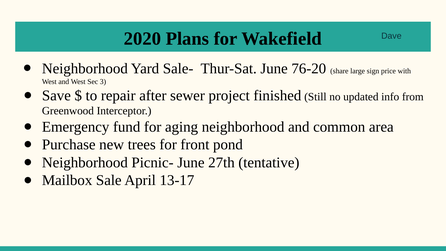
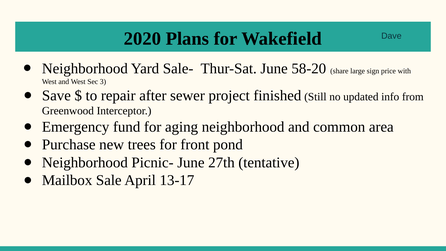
76-20: 76-20 -> 58-20
